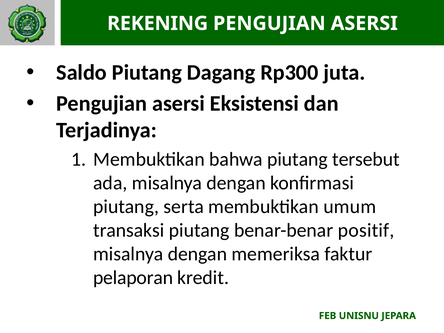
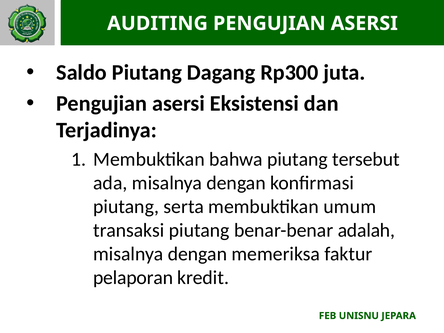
REKENING: REKENING -> AUDITING
positif: positif -> adalah
